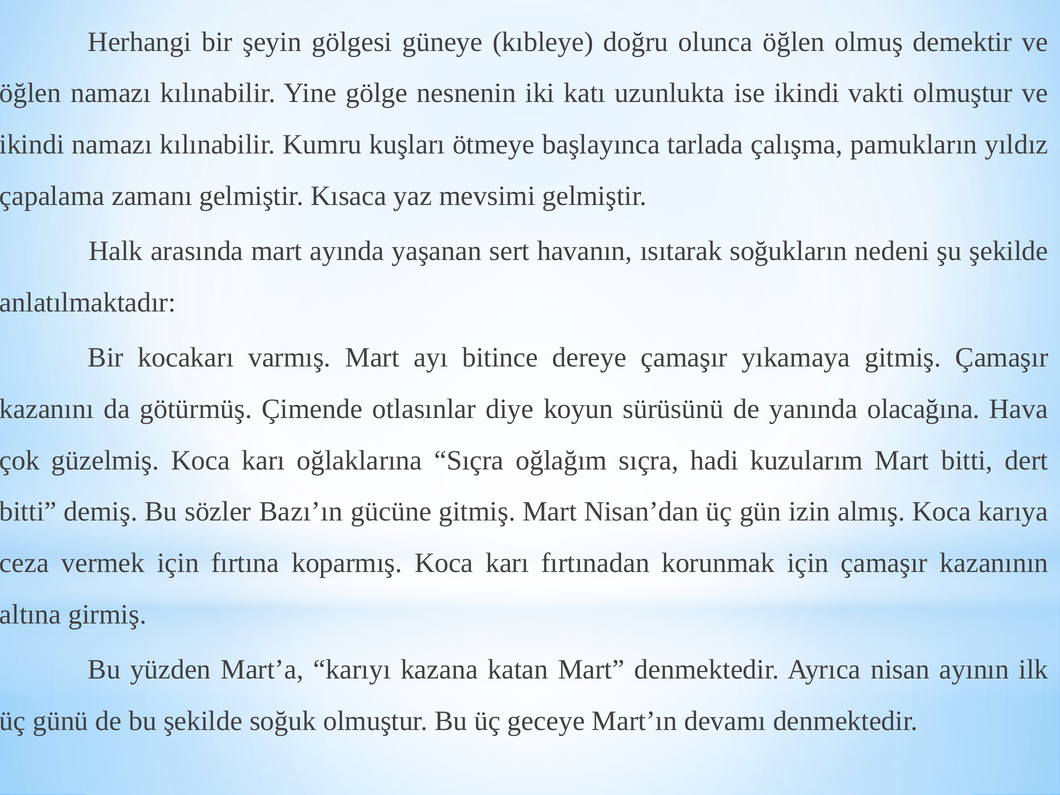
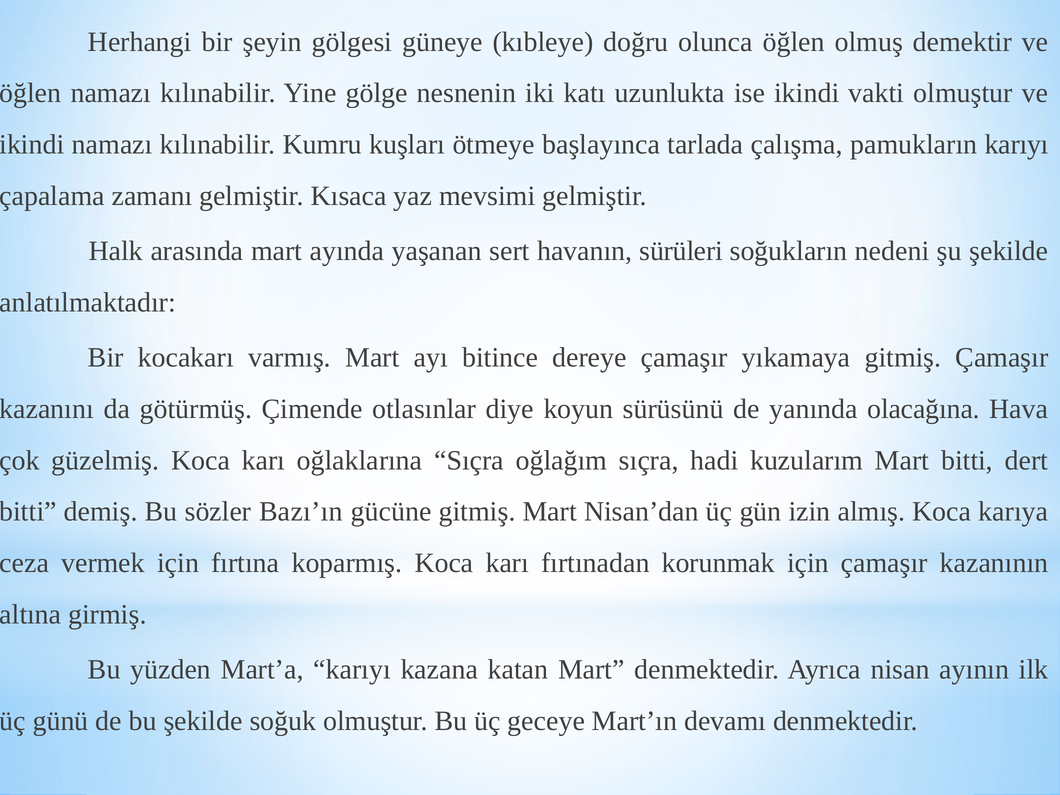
pamukların yıldız: yıldız -> karıyı
ısıtarak: ısıtarak -> sürüleri
